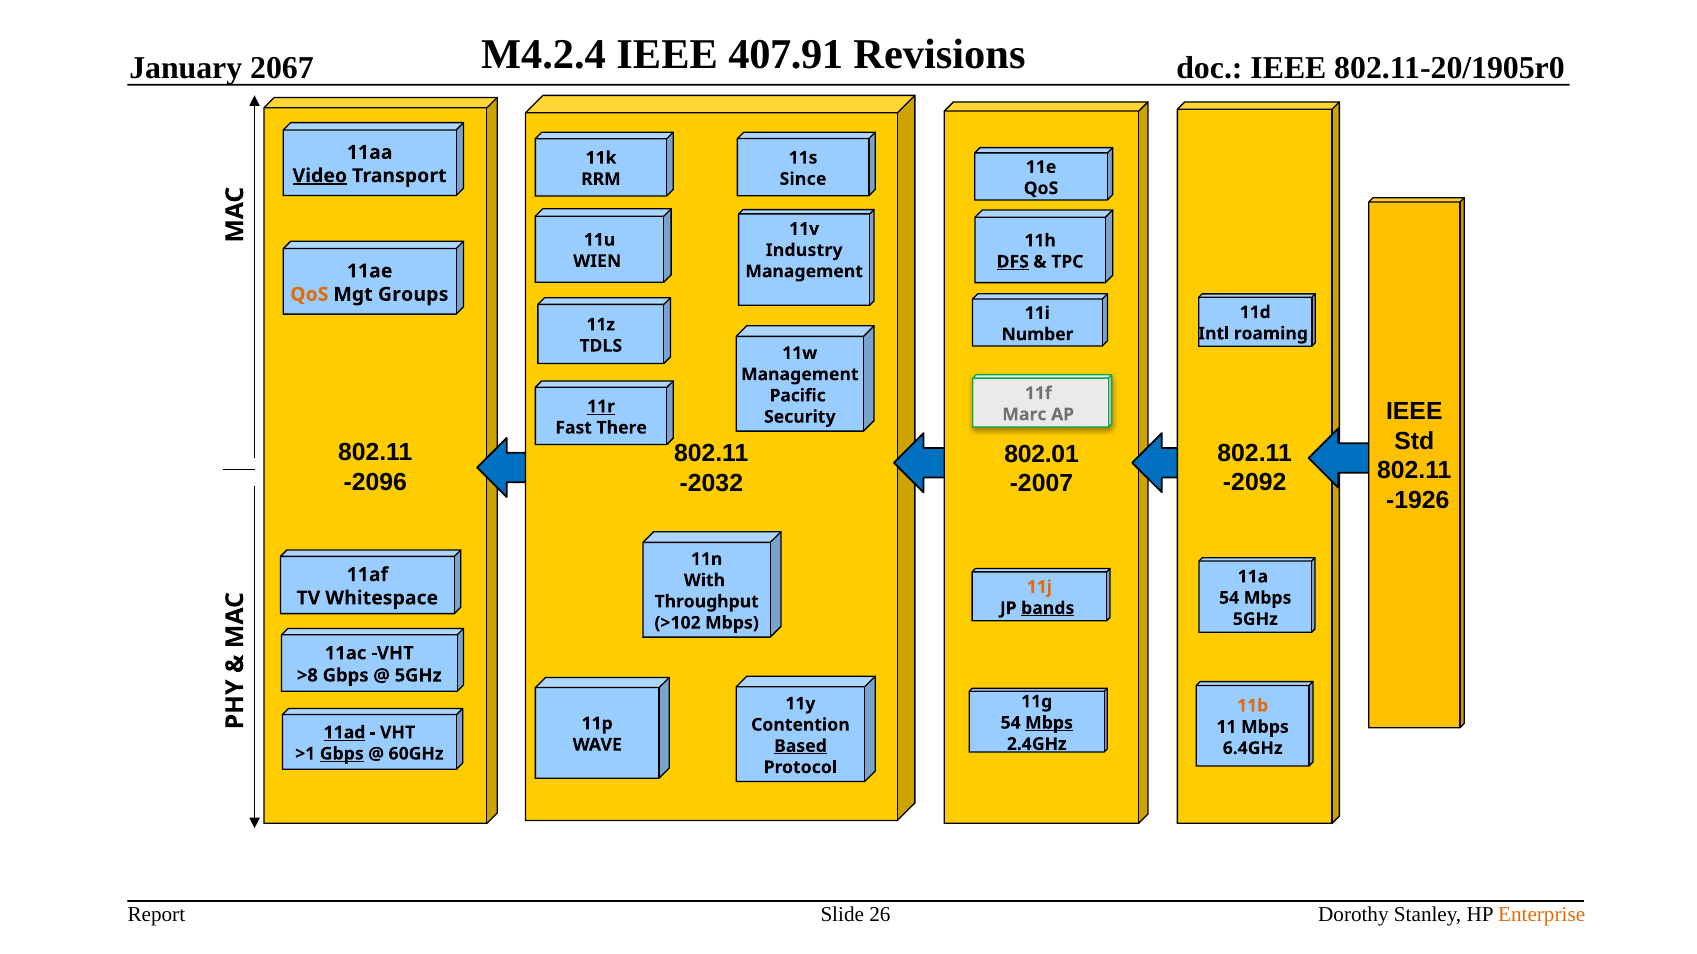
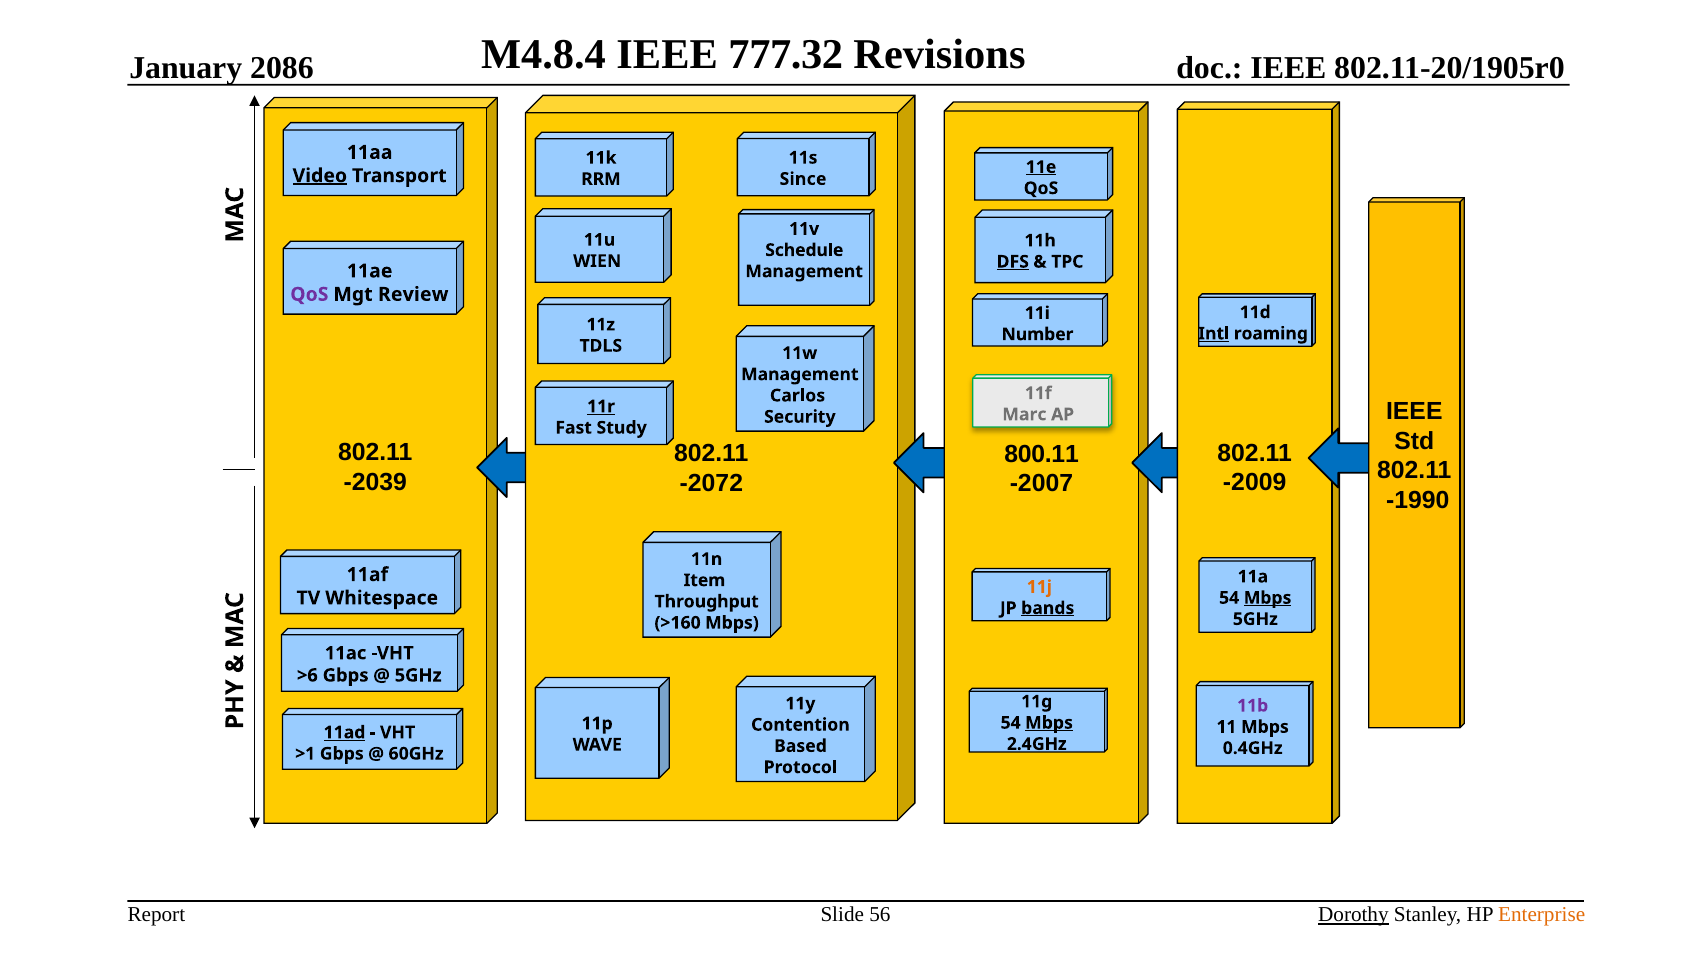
M4.2.4: M4.2.4 -> M4.8.4
407.91: 407.91 -> 777.32
2067: 2067 -> 2086
11e underline: none -> present
Industry: Industry -> Schedule
QoS at (309, 295) colour: orange -> purple
Groups: Groups -> Review
Intl underline: none -> present
Pacific: Pacific -> Carlos
There: There -> Study
802.01: 802.01 -> 800.11
-2096: -2096 -> -2039
-2092: -2092 -> -2009
-2032: -2032 -> -2072
-1926: -1926 -> -1990
With: With -> Item
Mbps at (1268, 598) underline: none -> present
>102: >102 -> >160
>8: >8 -> >6
11b colour: orange -> purple
Based underline: present -> none
6.4GHz: 6.4GHz -> 0.4GHz
Gbps at (342, 754) underline: present -> none
26: 26 -> 56
Dorothy underline: none -> present
